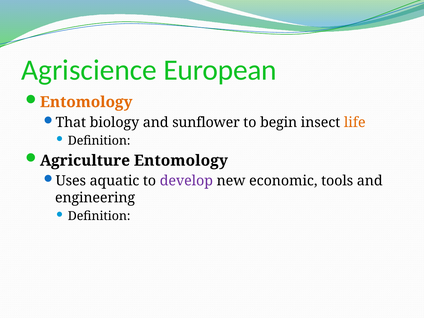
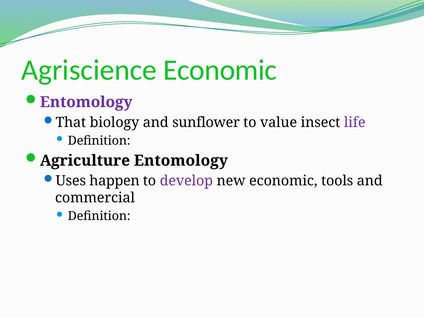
Agriscience European: European -> Economic
Entomology at (86, 102) colour: orange -> purple
begin: begin -> value
life colour: orange -> purple
aquatic: aquatic -> happen
engineering: engineering -> commercial
